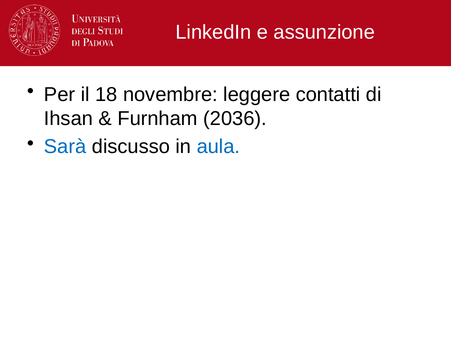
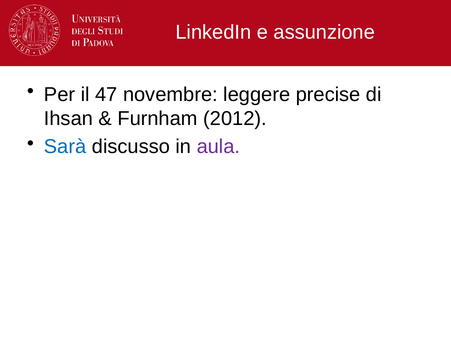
18: 18 -> 47
contatti: contatti -> precise
2036: 2036 -> 2012
aula colour: blue -> purple
